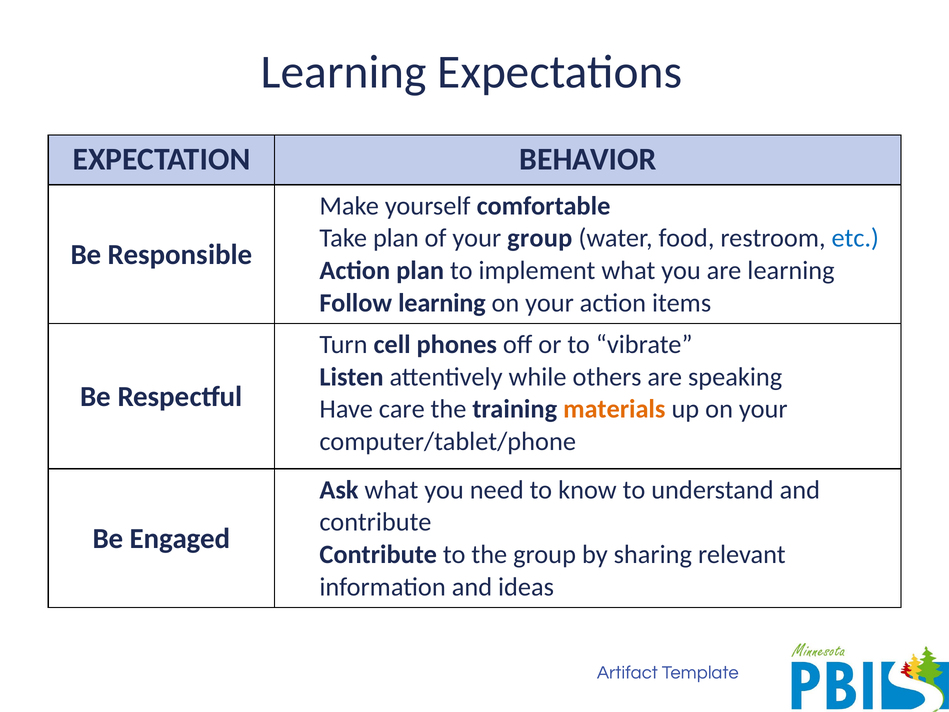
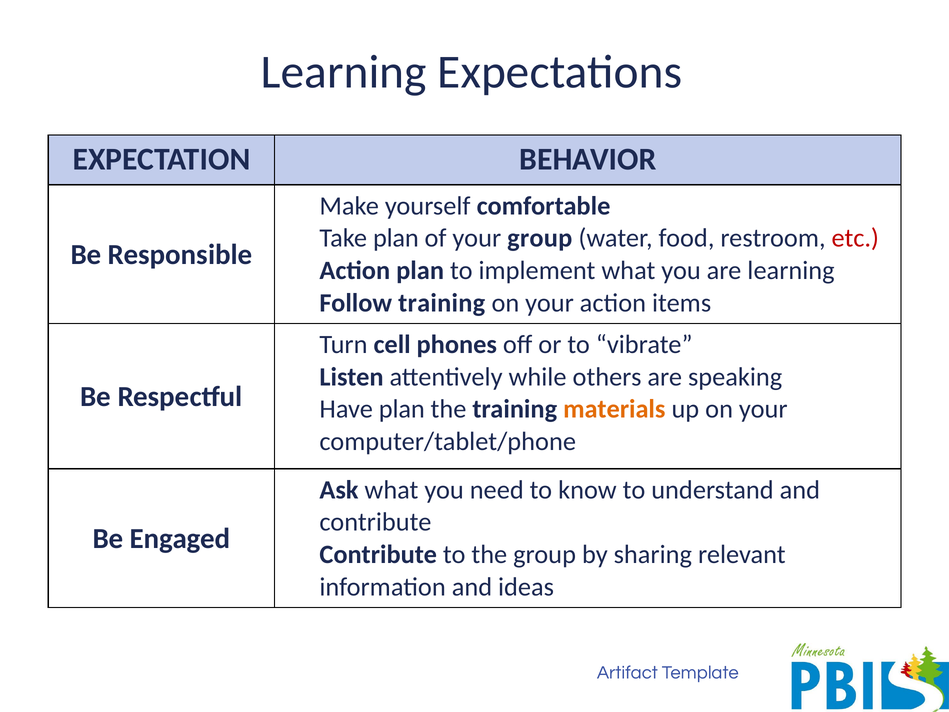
etc colour: blue -> red
learning at (442, 303): learning -> training
care at (402, 409): care -> plan
